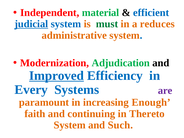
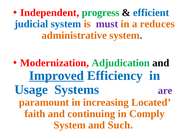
material: material -> progress
judicial underline: present -> none
must colour: green -> purple
Every: Every -> Usage
Enough: Enough -> Located
Thereto: Thereto -> Comply
